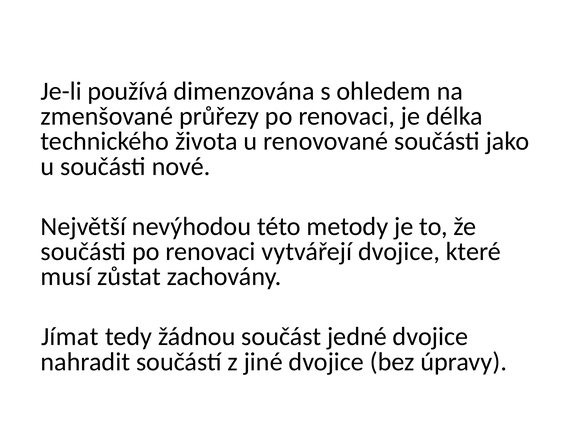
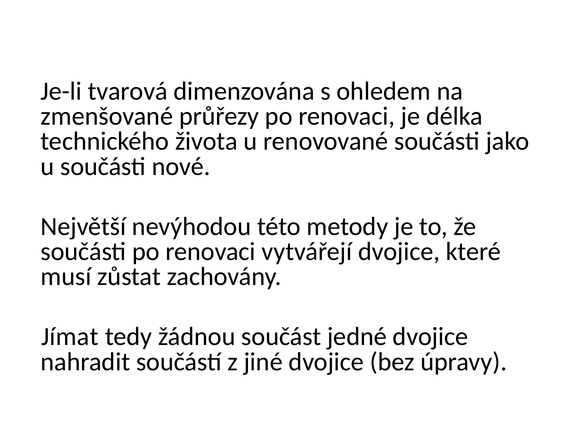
používá: používá -> tvarová
